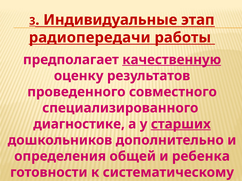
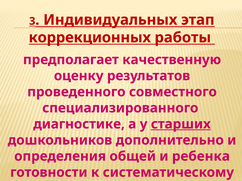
Индивидуальные: Индивидуальные -> Индивидуальных
радиопередачи: радиопередачи -> коррекционных
качественную underline: present -> none
